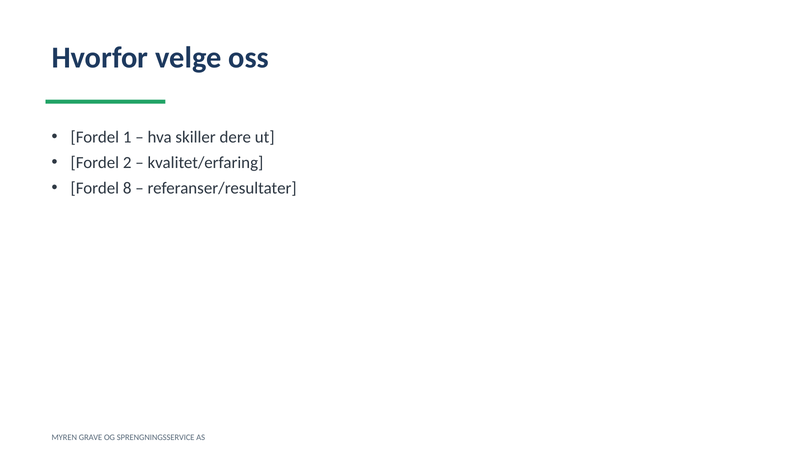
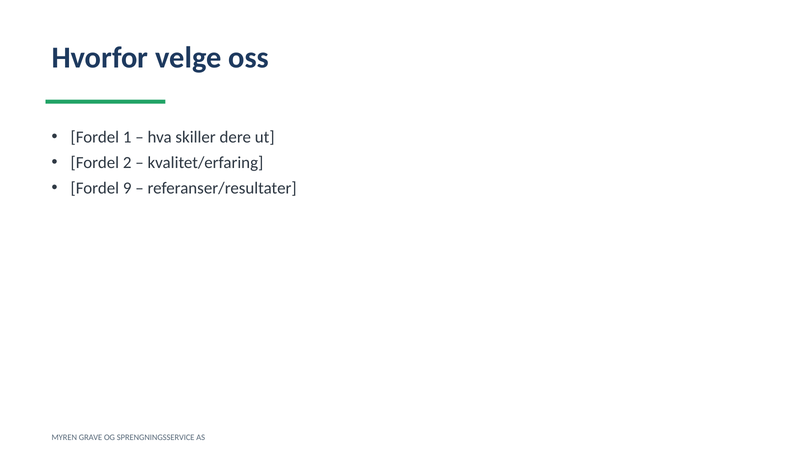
8: 8 -> 9
